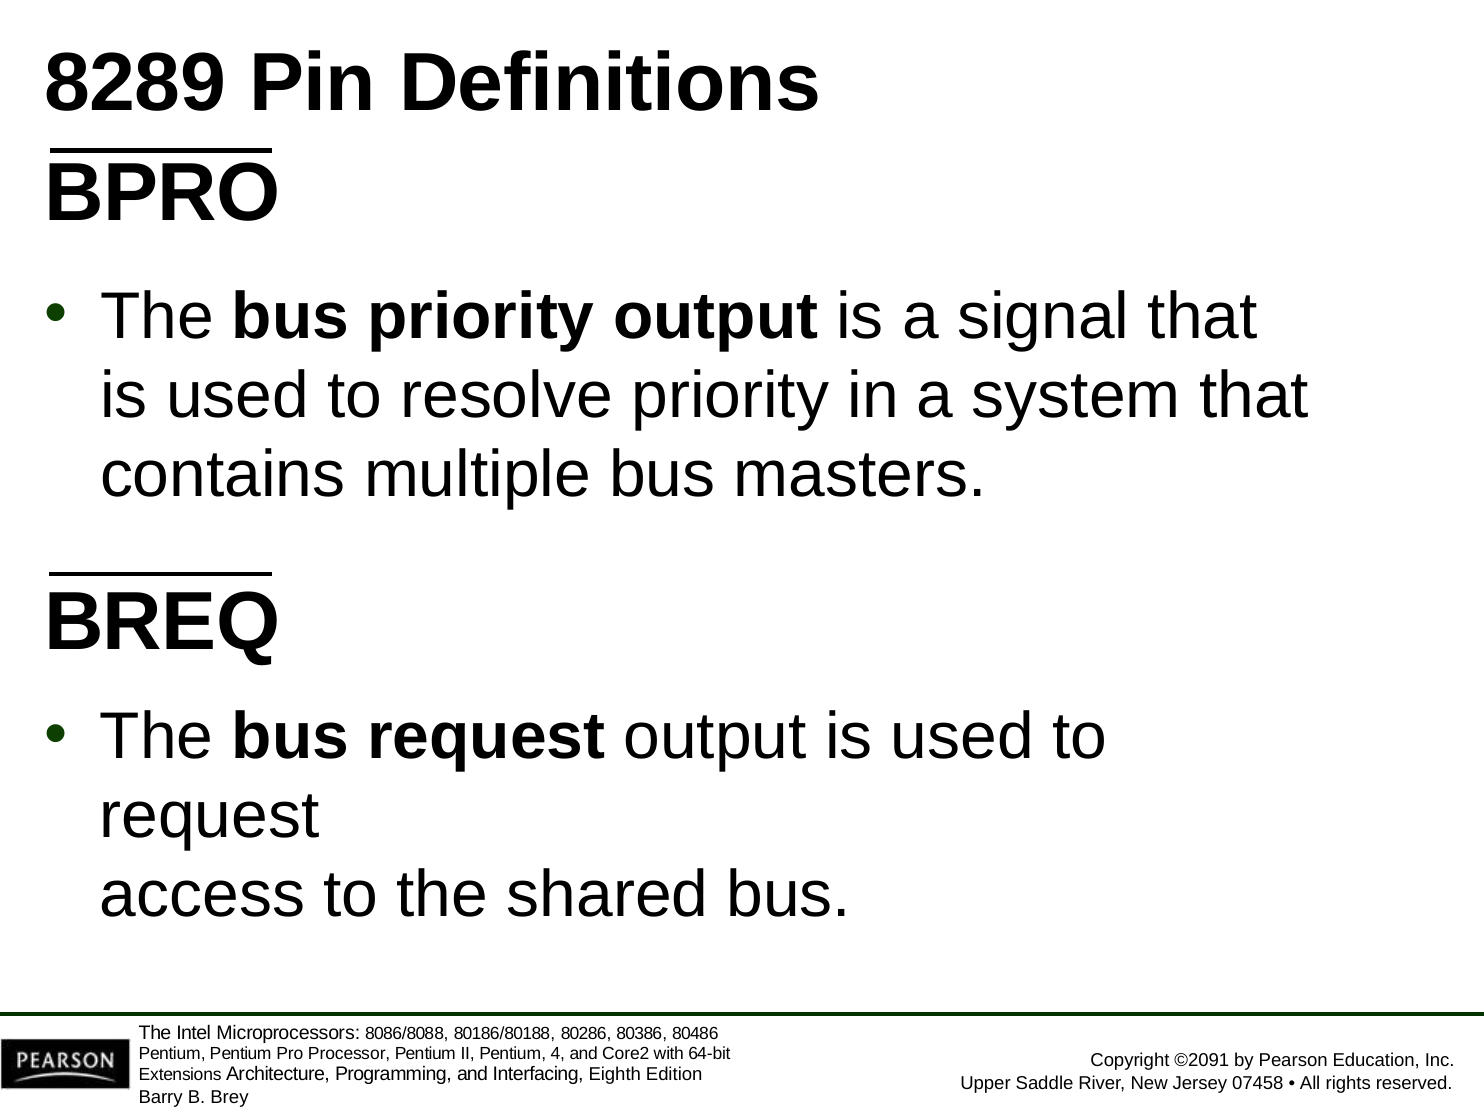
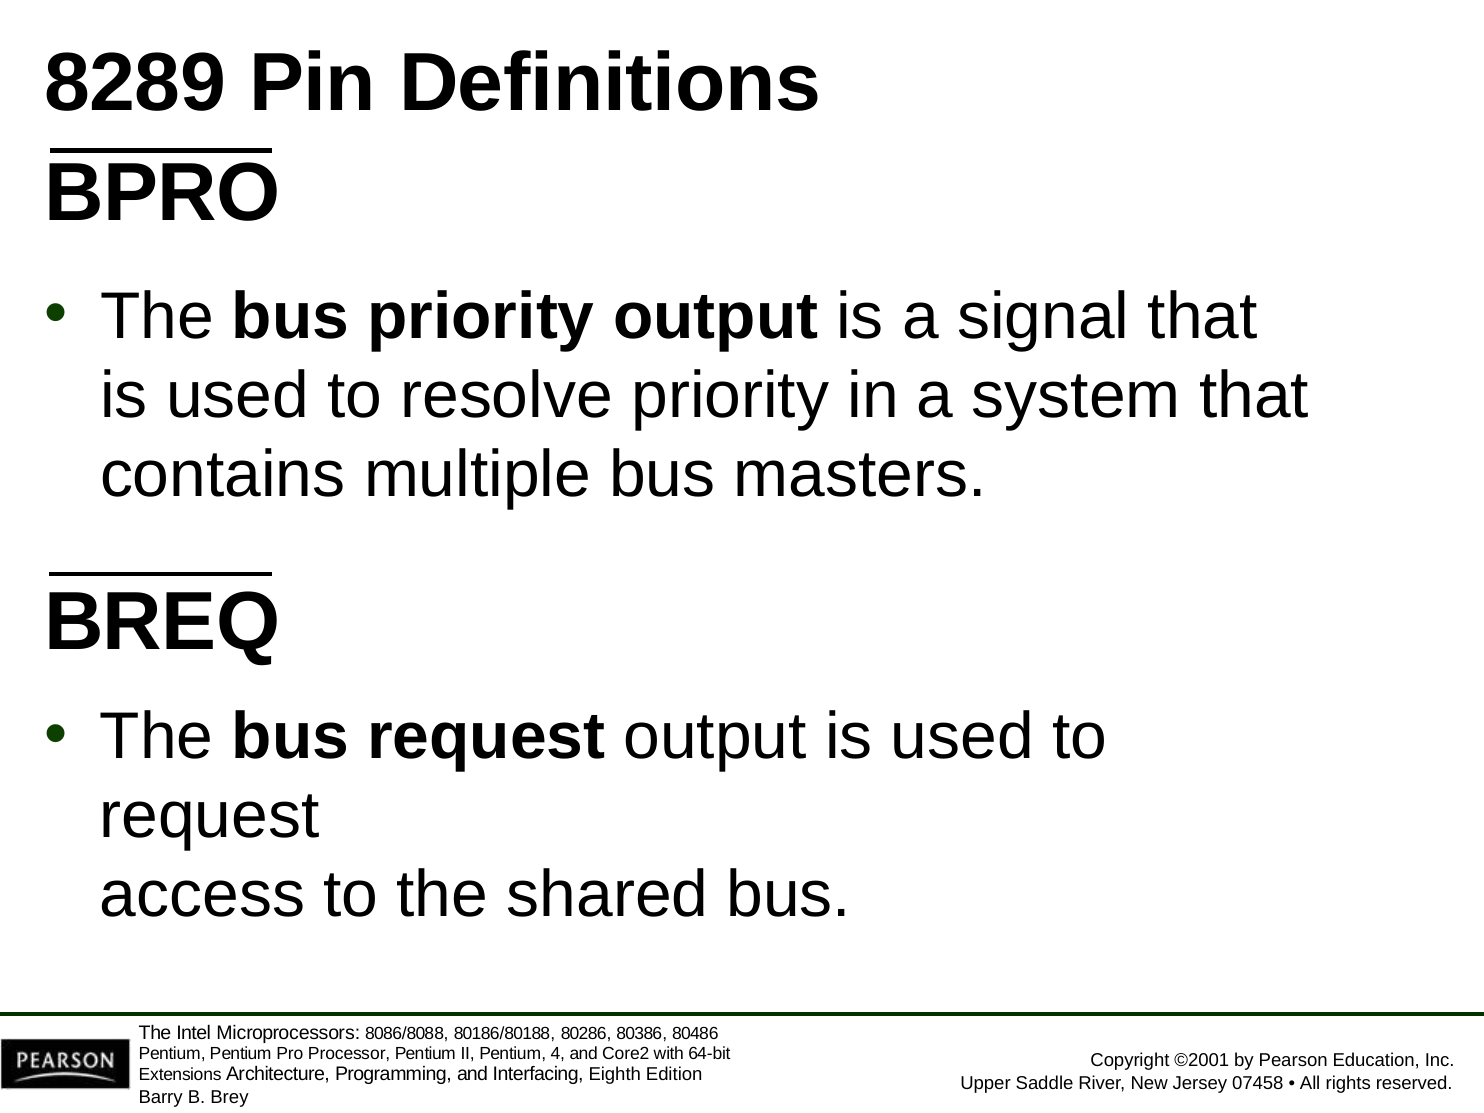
©2091: ©2091 -> ©2001
